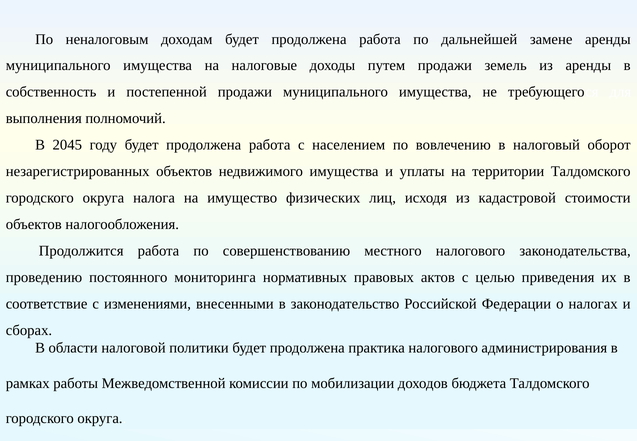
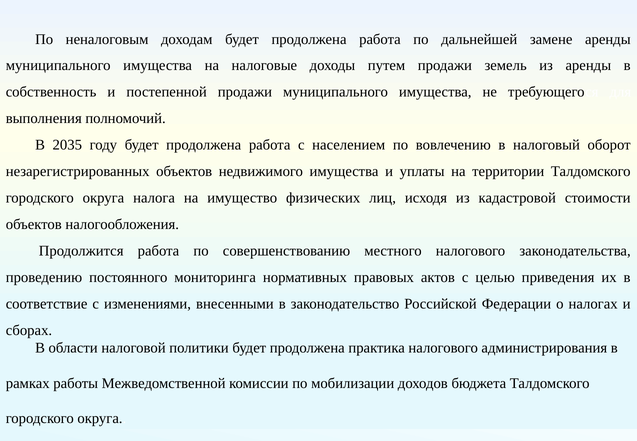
2045: 2045 -> 2035
